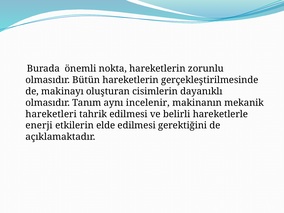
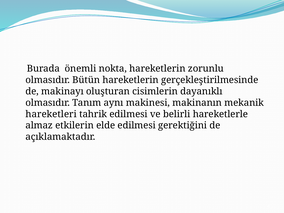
incelenir: incelenir -> makinesi
enerji: enerji -> almaz
